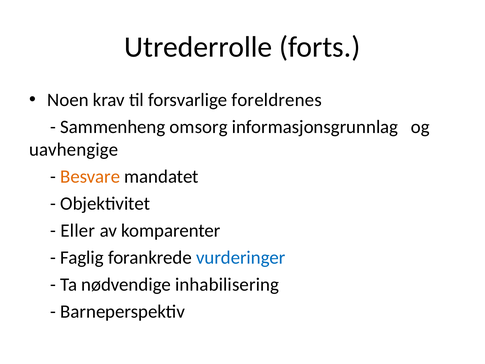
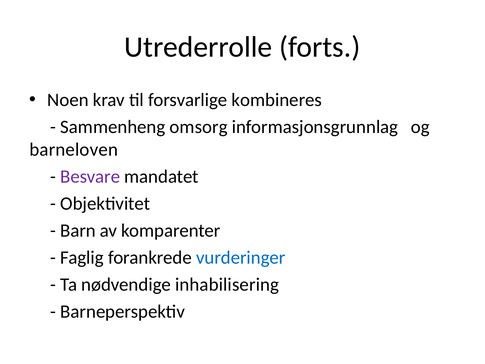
foreldrenes: foreldrenes -> kombineres
uavhengige: uavhengige -> barneloven
Besvare colour: orange -> purple
Eller: Eller -> Barn
